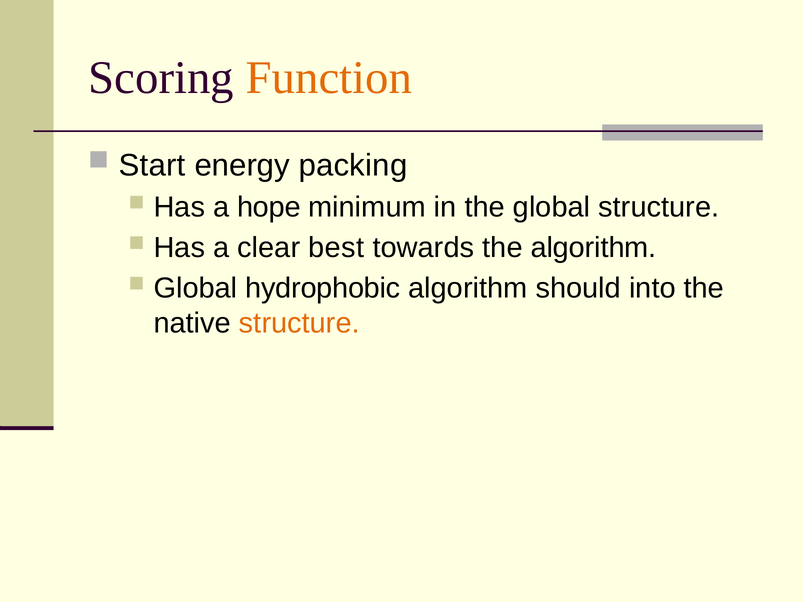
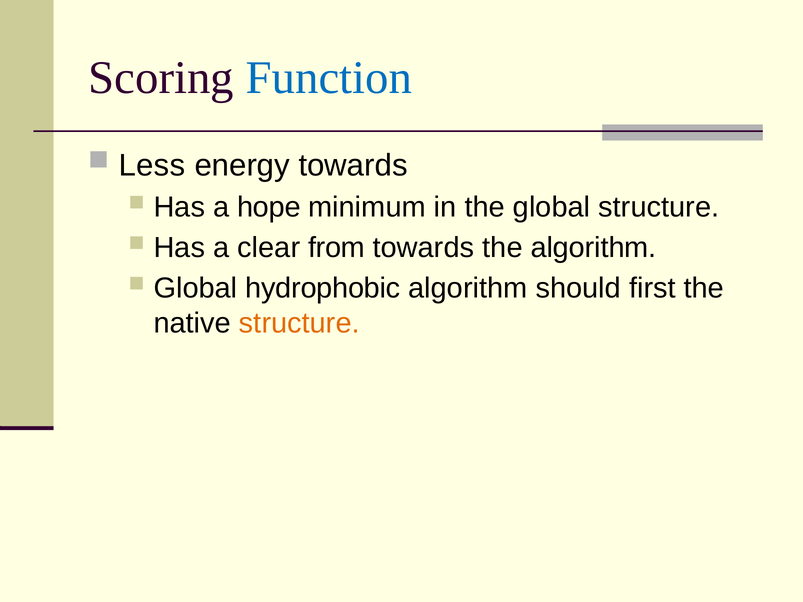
Function colour: orange -> blue
Start: Start -> Less
energy packing: packing -> towards
best: best -> from
into: into -> first
